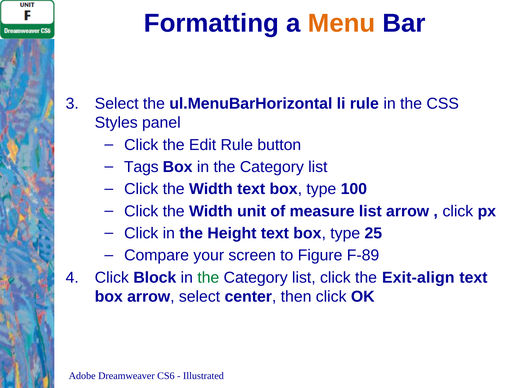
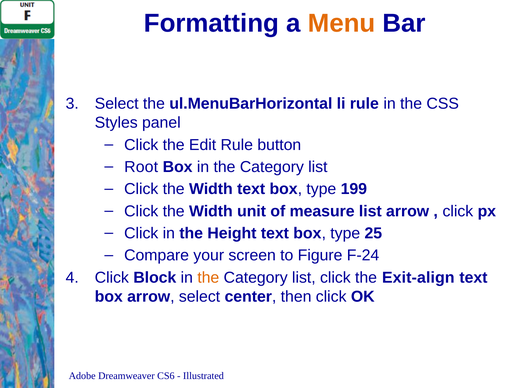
Tags: Tags -> Root
100: 100 -> 199
F-89: F-89 -> F-24
the at (208, 278) colour: green -> orange
